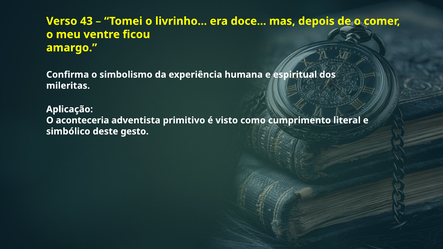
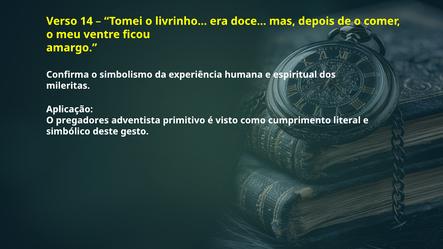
43: 43 -> 14
aconteceria: aconteceria -> pregadores
